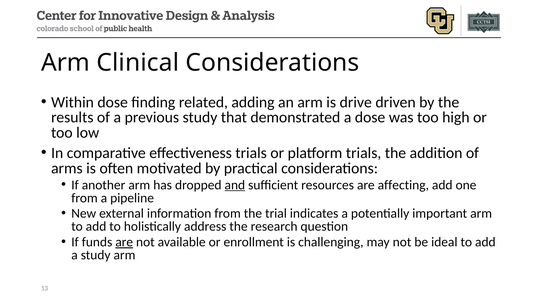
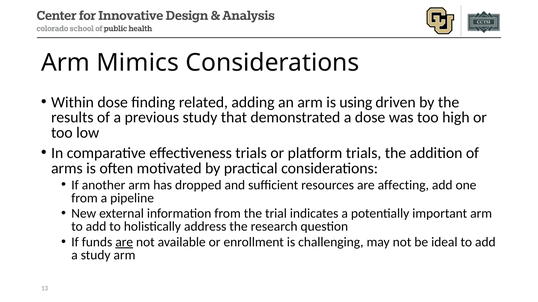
Clinical: Clinical -> Mimics
drive: drive -> using
and underline: present -> none
